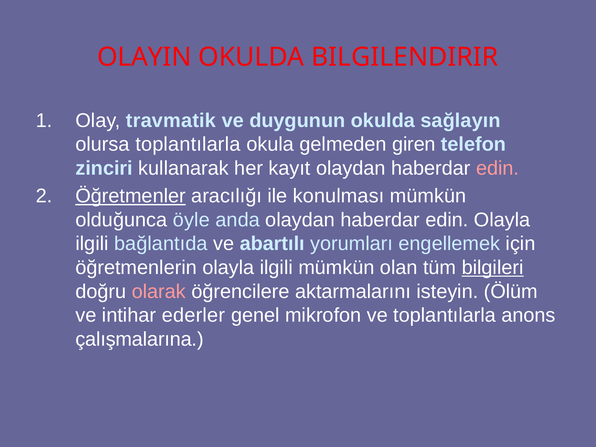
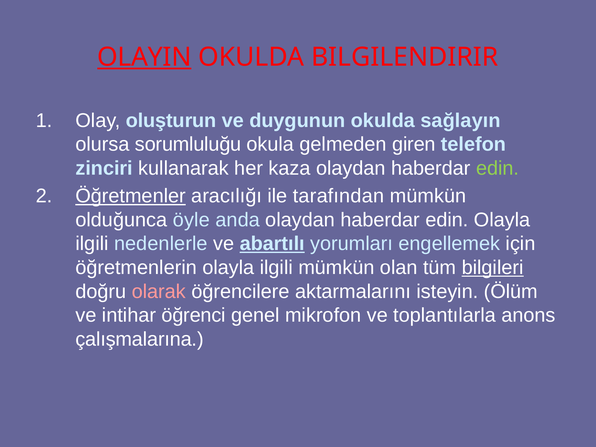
OLAYIN underline: none -> present
travmatik: travmatik -> oluşturun
olursa toplantılarla: toplantılarla -> sorumluluğu
kayıt: kayıt -> kaza
edin at (498, 168) colour: pink -> light green
konulması: konulması -> tarafından
bağlantıda: bağlantıda -> nedenlerle
abartılı underline: none -> present
ederler: ederler -> öğrenci
